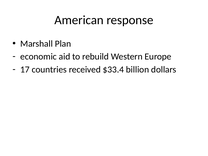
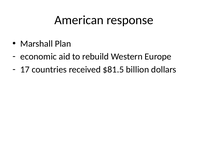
$33.4: $33.4 -> $81.5
